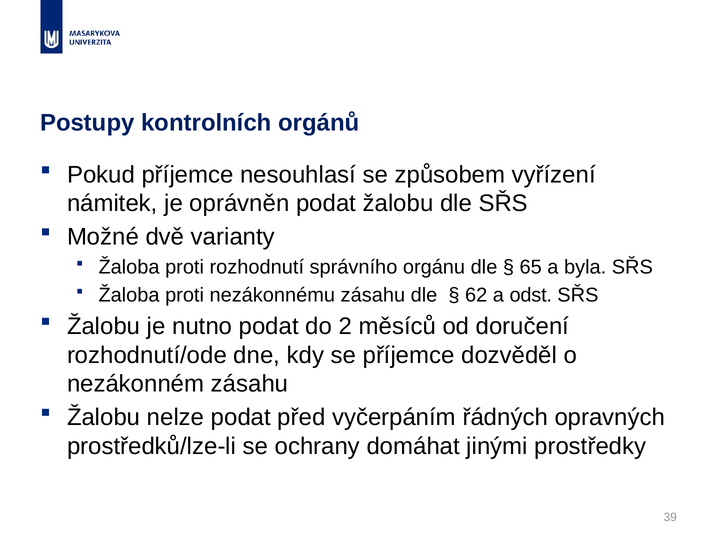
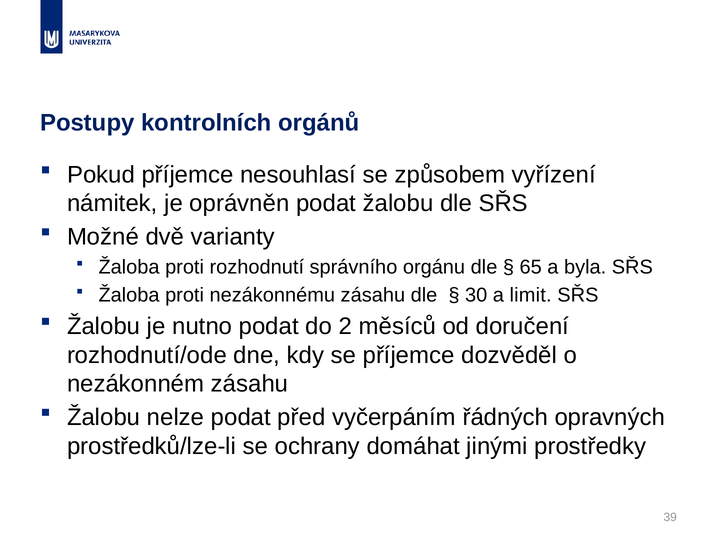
62: 62 -> 30
odst: odst -> limit
